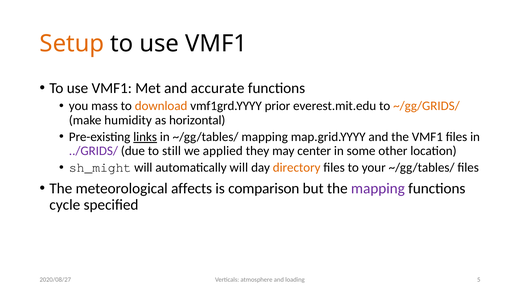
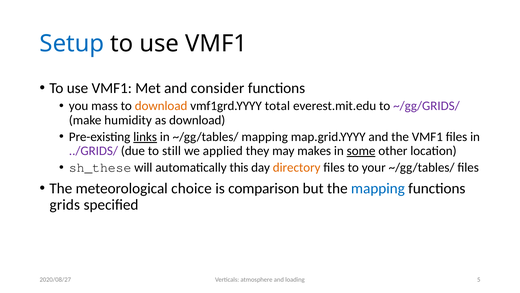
Setup colour: orange -> blue
accurate: accurate -> consider
prior: prior -> total
~/gg/GRIDS/ colour: orange -> purple
as horizontal: horizontal -> download
center: center -> makes
some underline: none -> present
sh_might: sh_might -> sh_these
automatically will: will -> this
affects: affects -> choice
mapping at (378, 188) colour: purple -> blue
cycle: cycle -> grids
